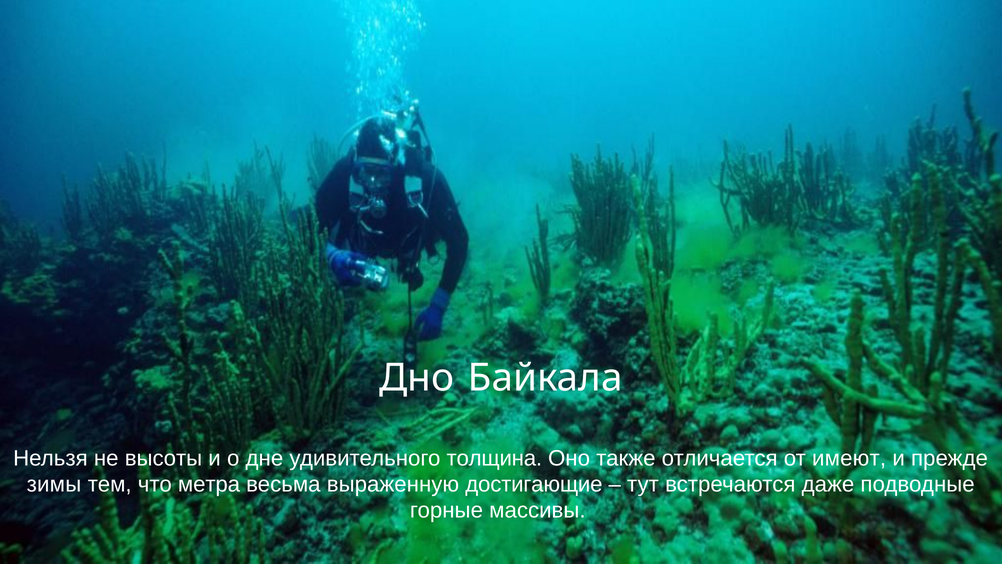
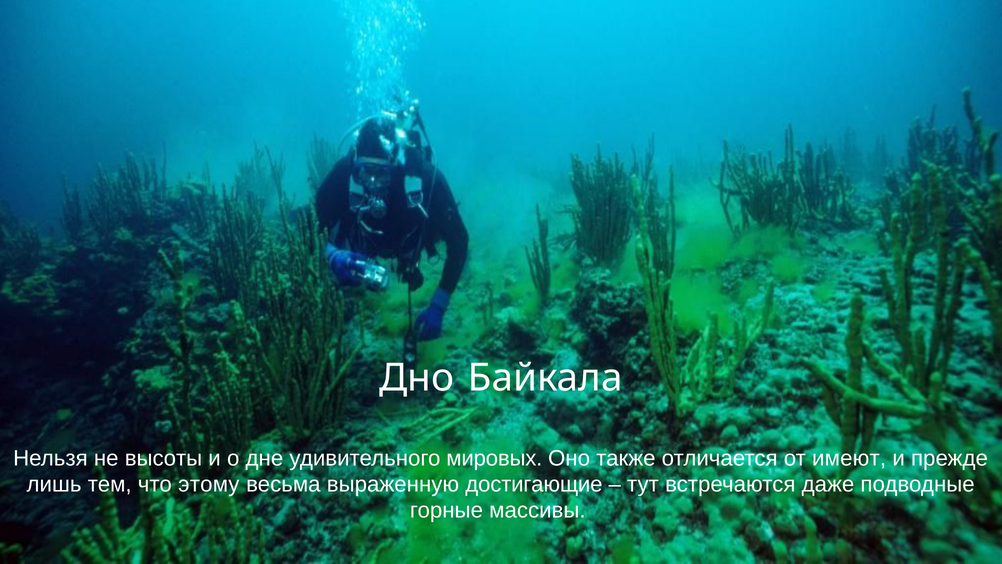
толщина: толщина -> мировых
зимы: зимы -> лишь
метра: метра -> этому
